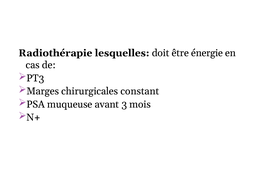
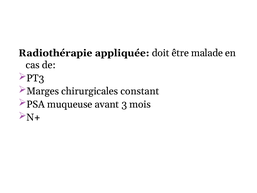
lesquelles: lesquelles -> appliquée
énergie: énergie -> malade
